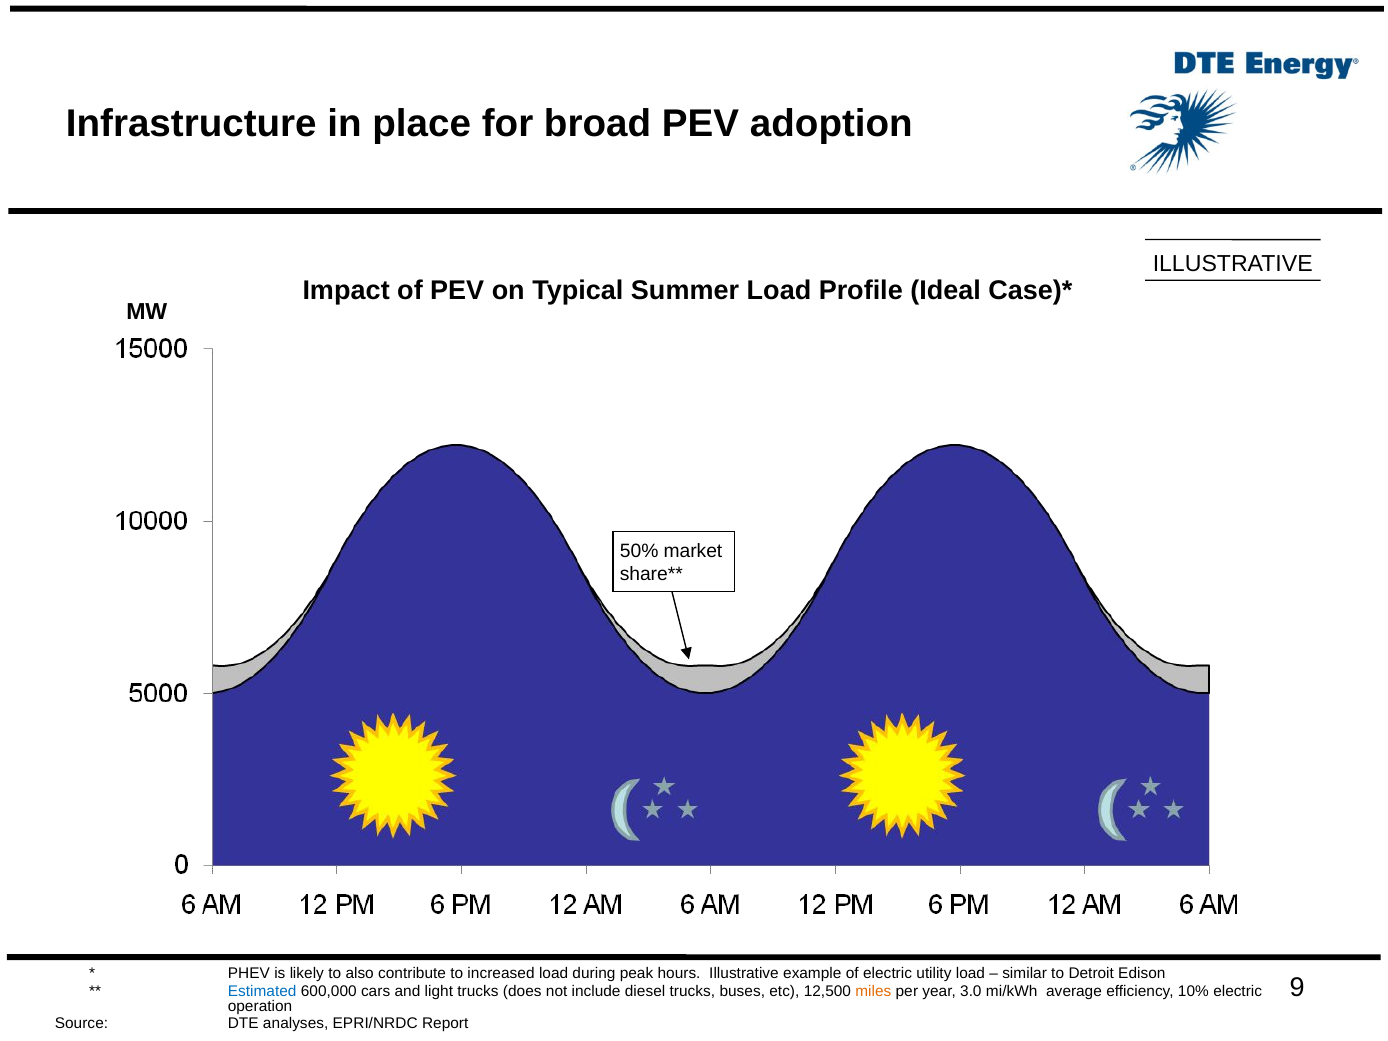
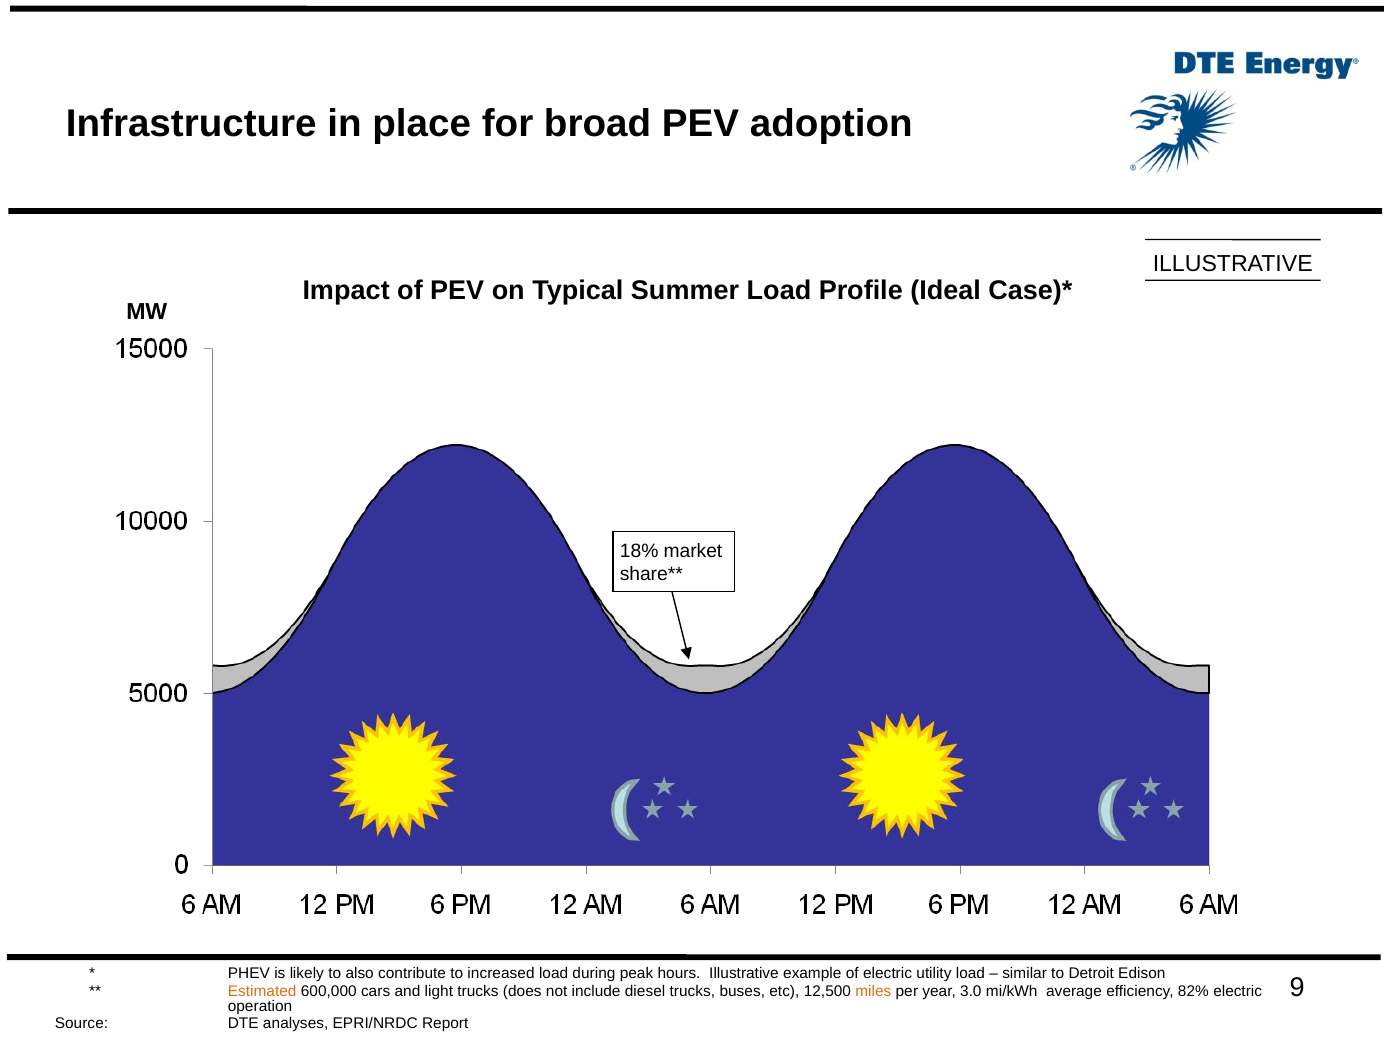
50%: 50% -> 18%
Estimated colour: blue -> orange
10%: 10% -> 82%
